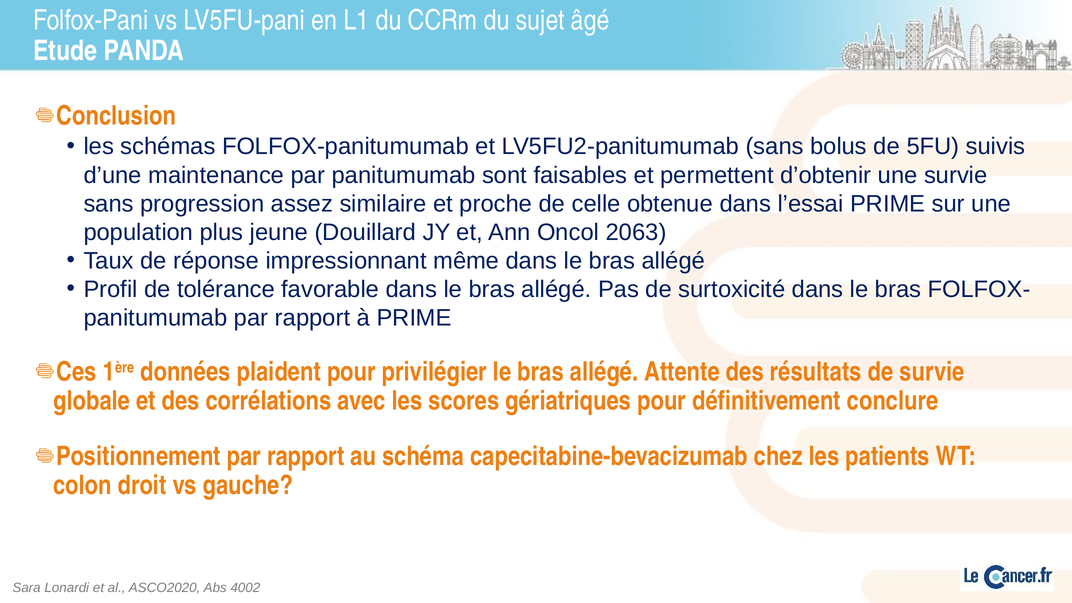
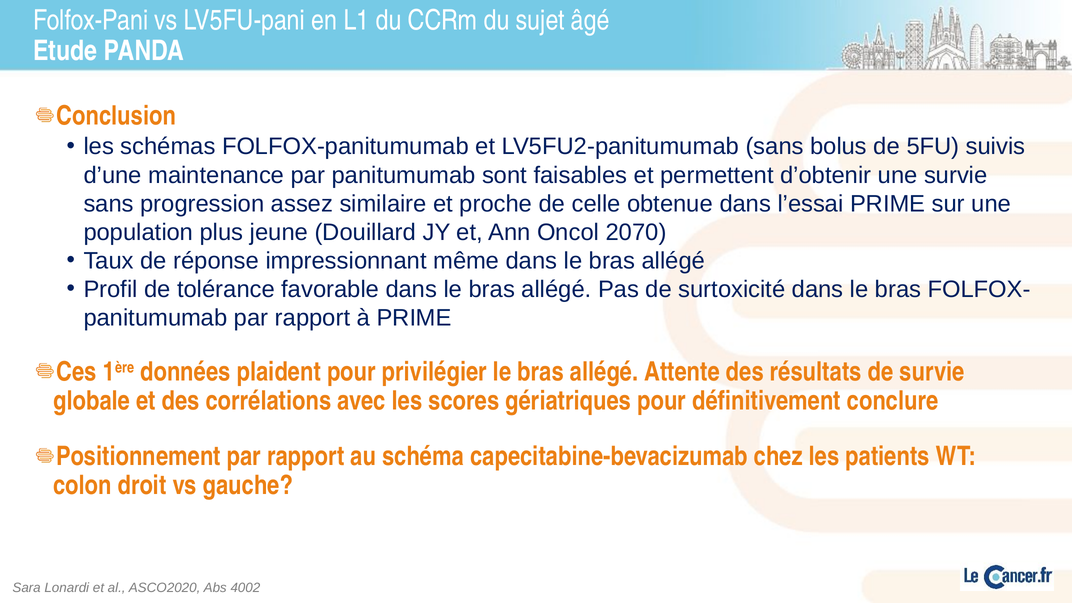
2063: 2063 -> 2070
